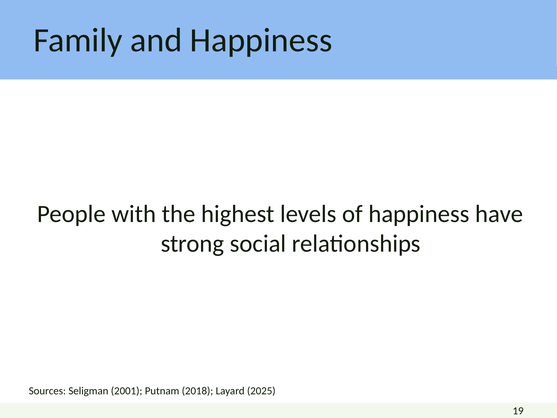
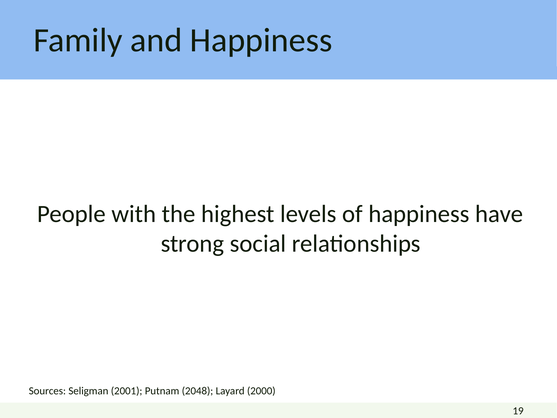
2018: 2018 -> 2048
2025: 2025 -> 2000
